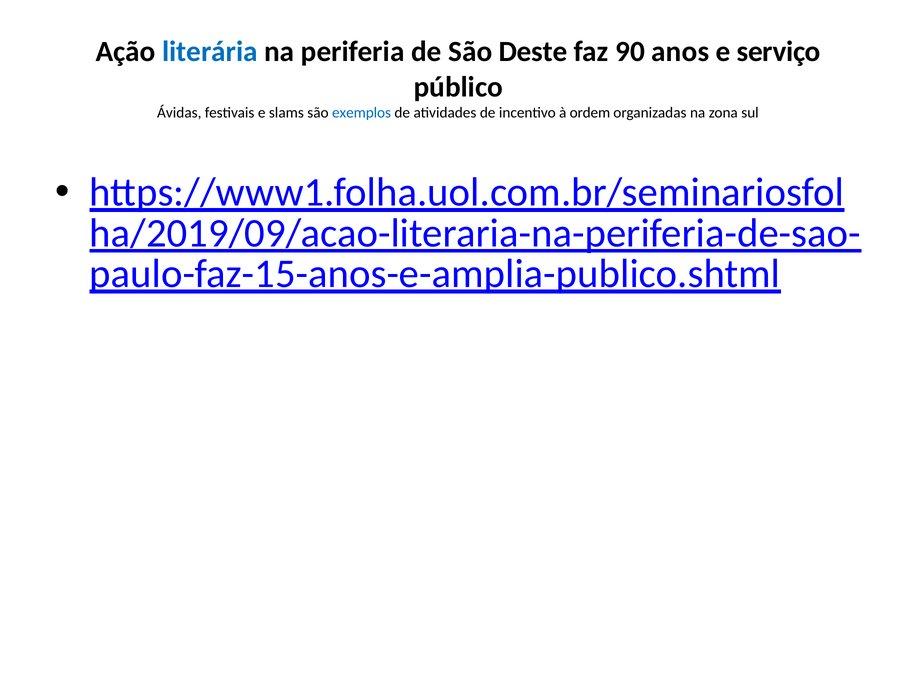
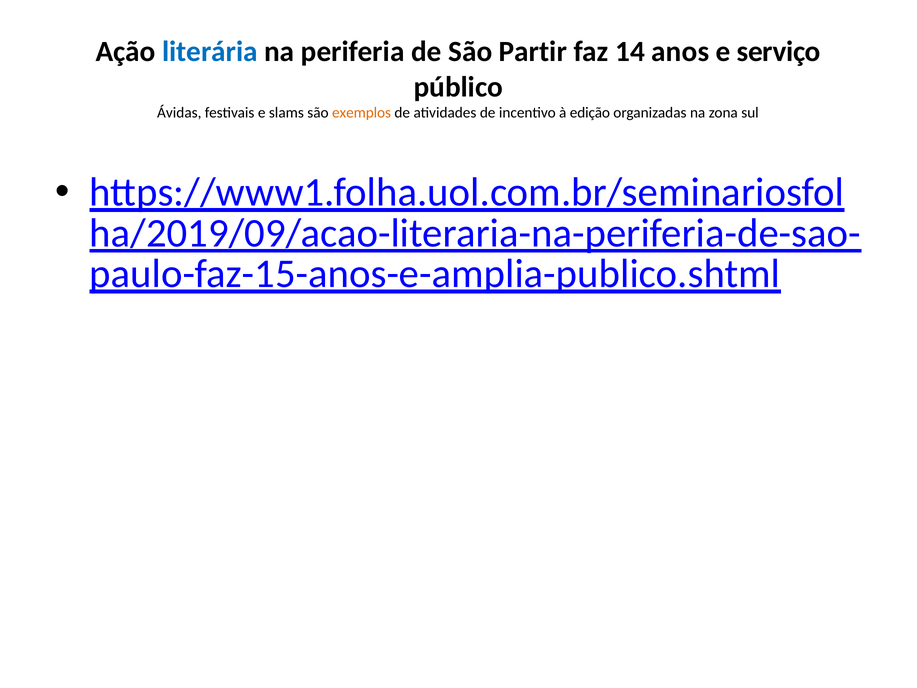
Deste: Deste -> Partir
90: 90 -> 14
exemplos colour: blue -> orange
ordem: ordem -> edição
